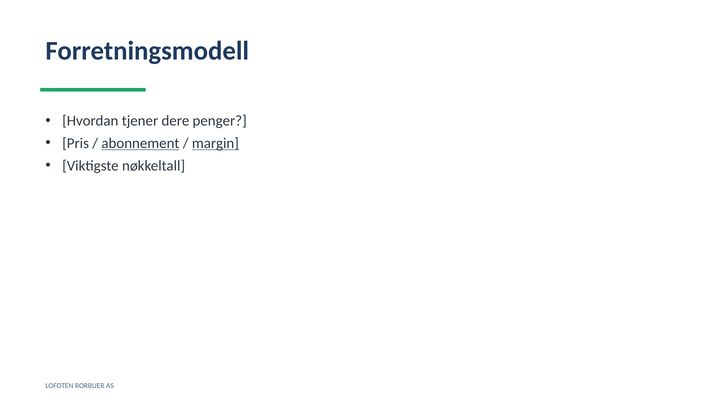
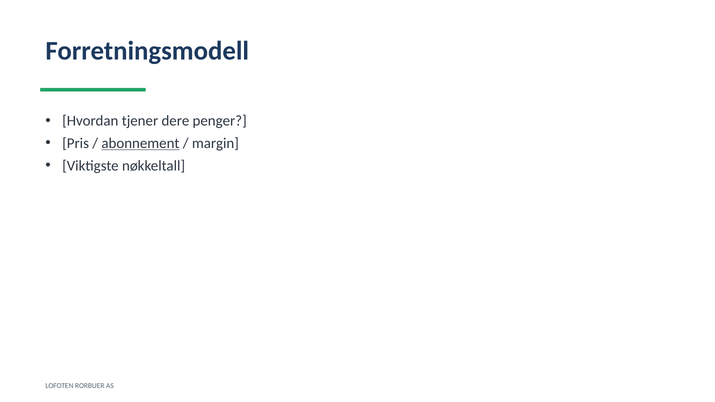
margin underline: present -> none
